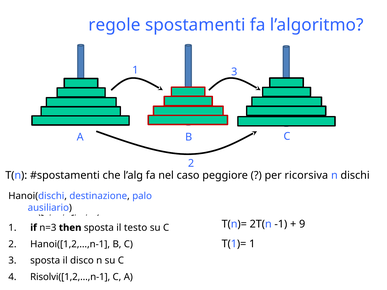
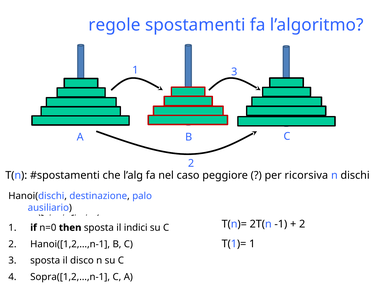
9 at (302, 224): 9 -> 2
n=3: n=3 -> n=0
testo: testo -> indici
Risolvi([1,2,…,n-1: Risolvi([1,2,…,n-1 -> Sopra([1,2,…,n-1
